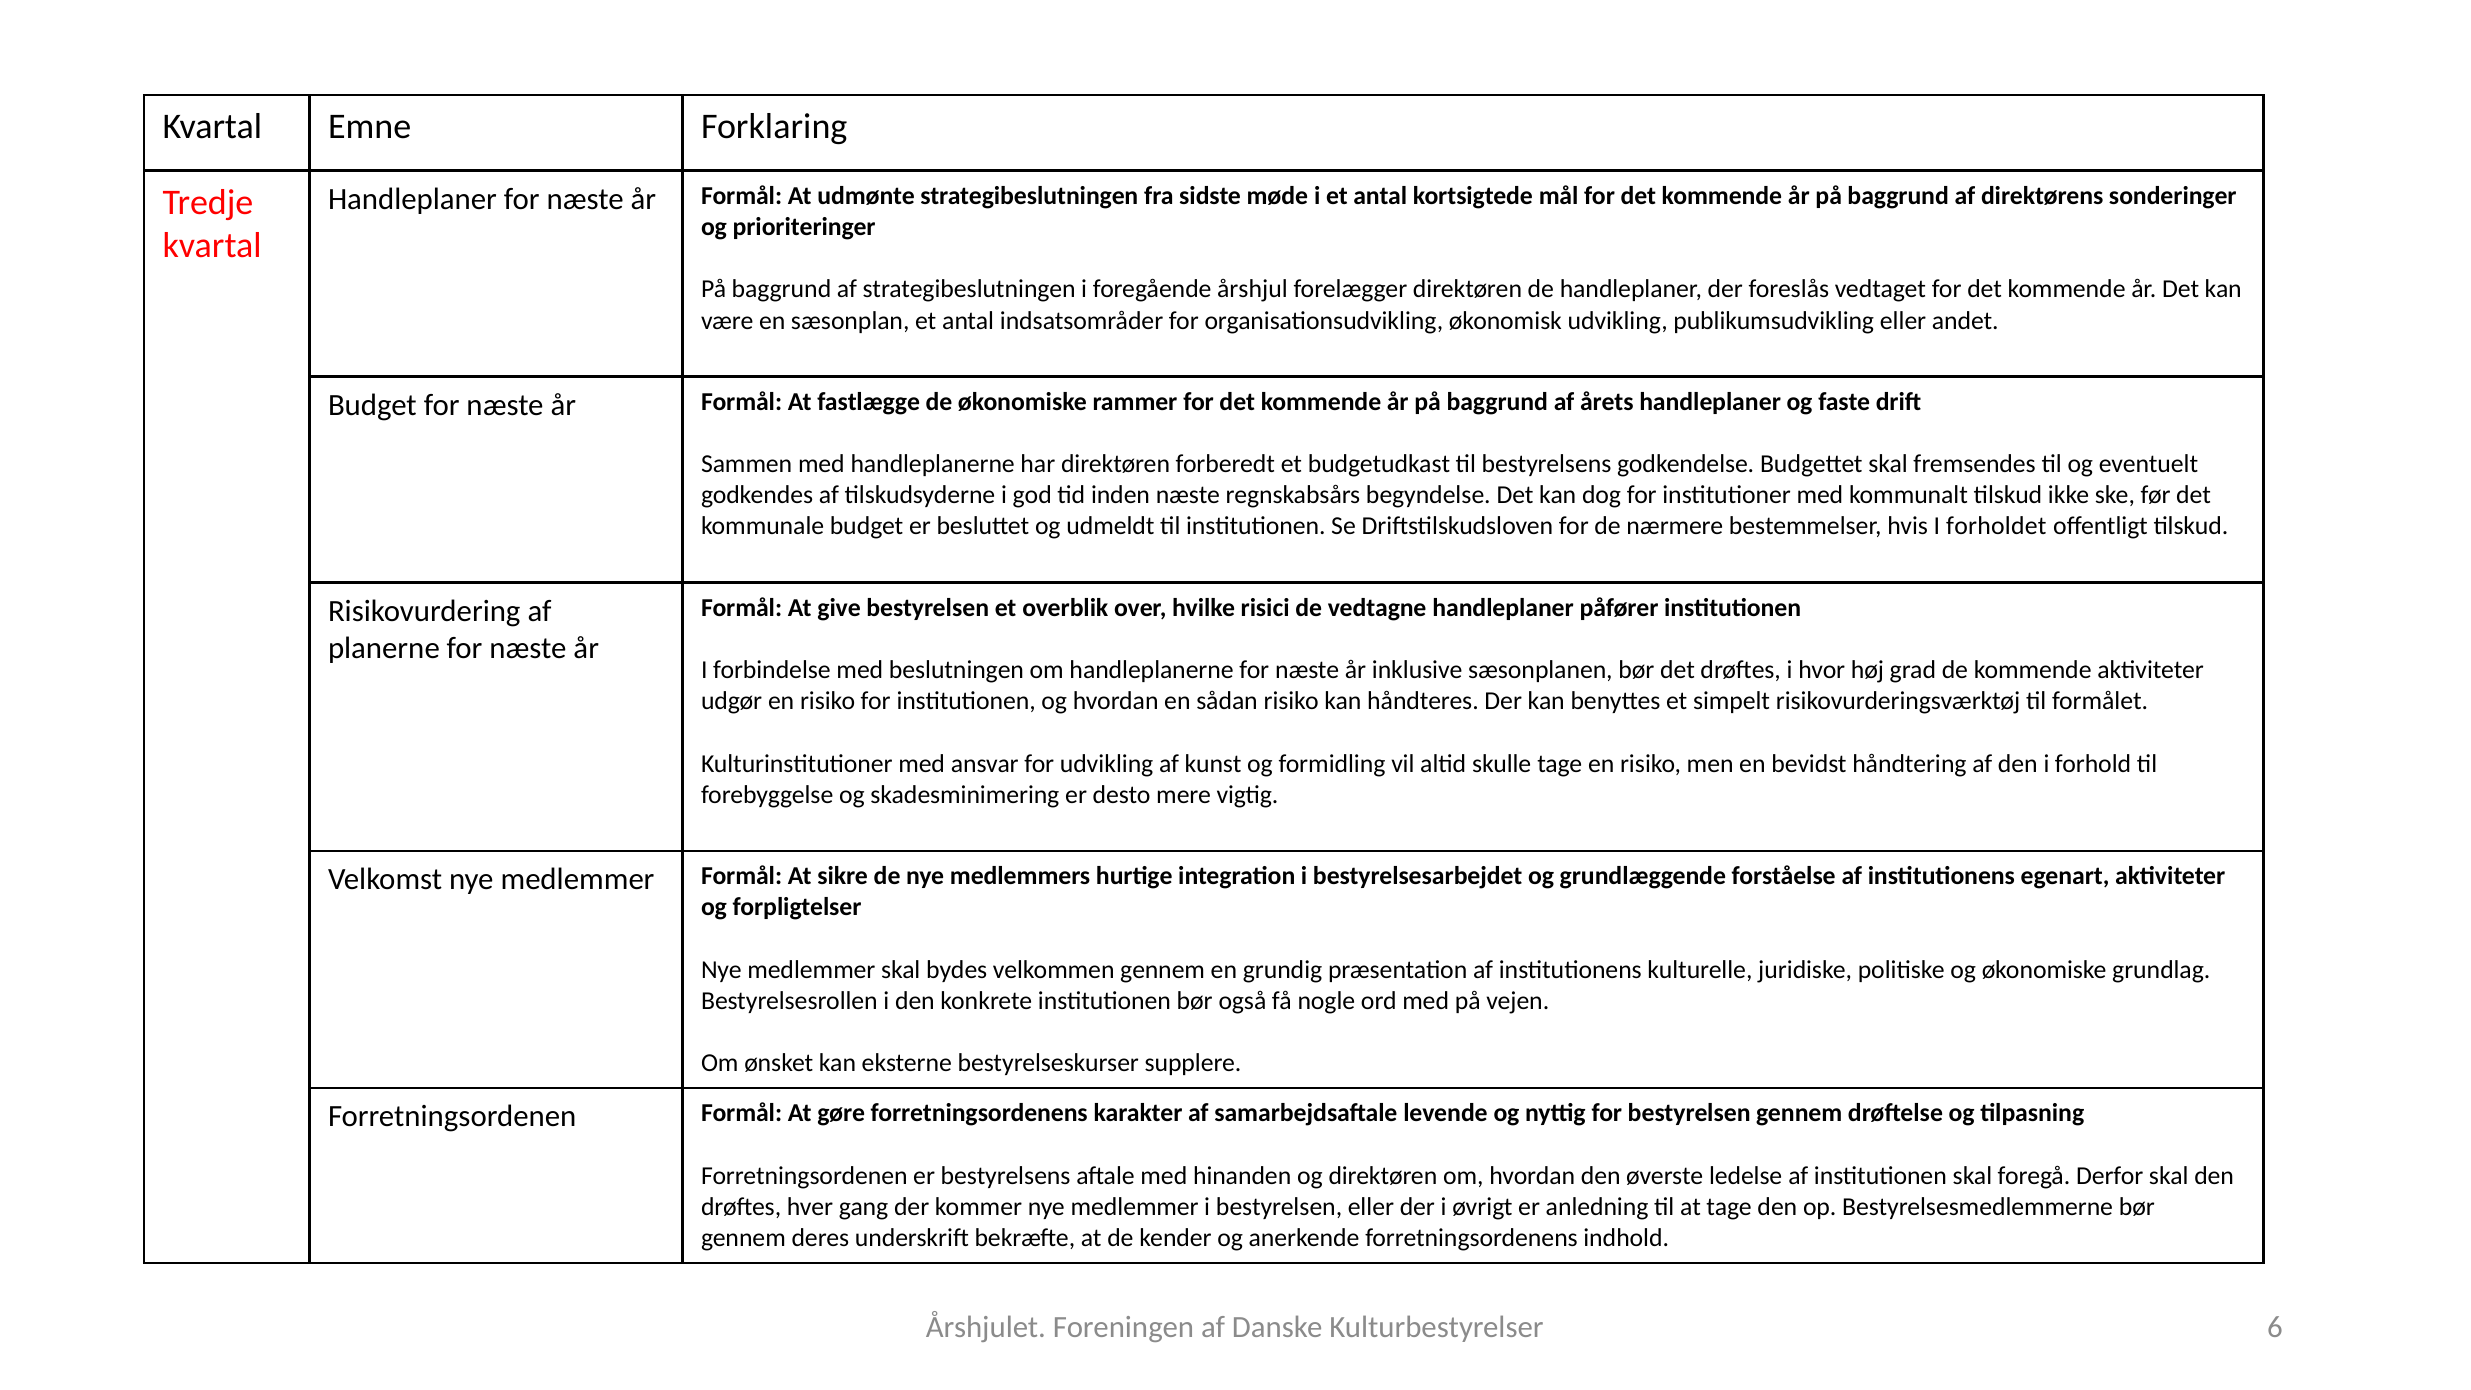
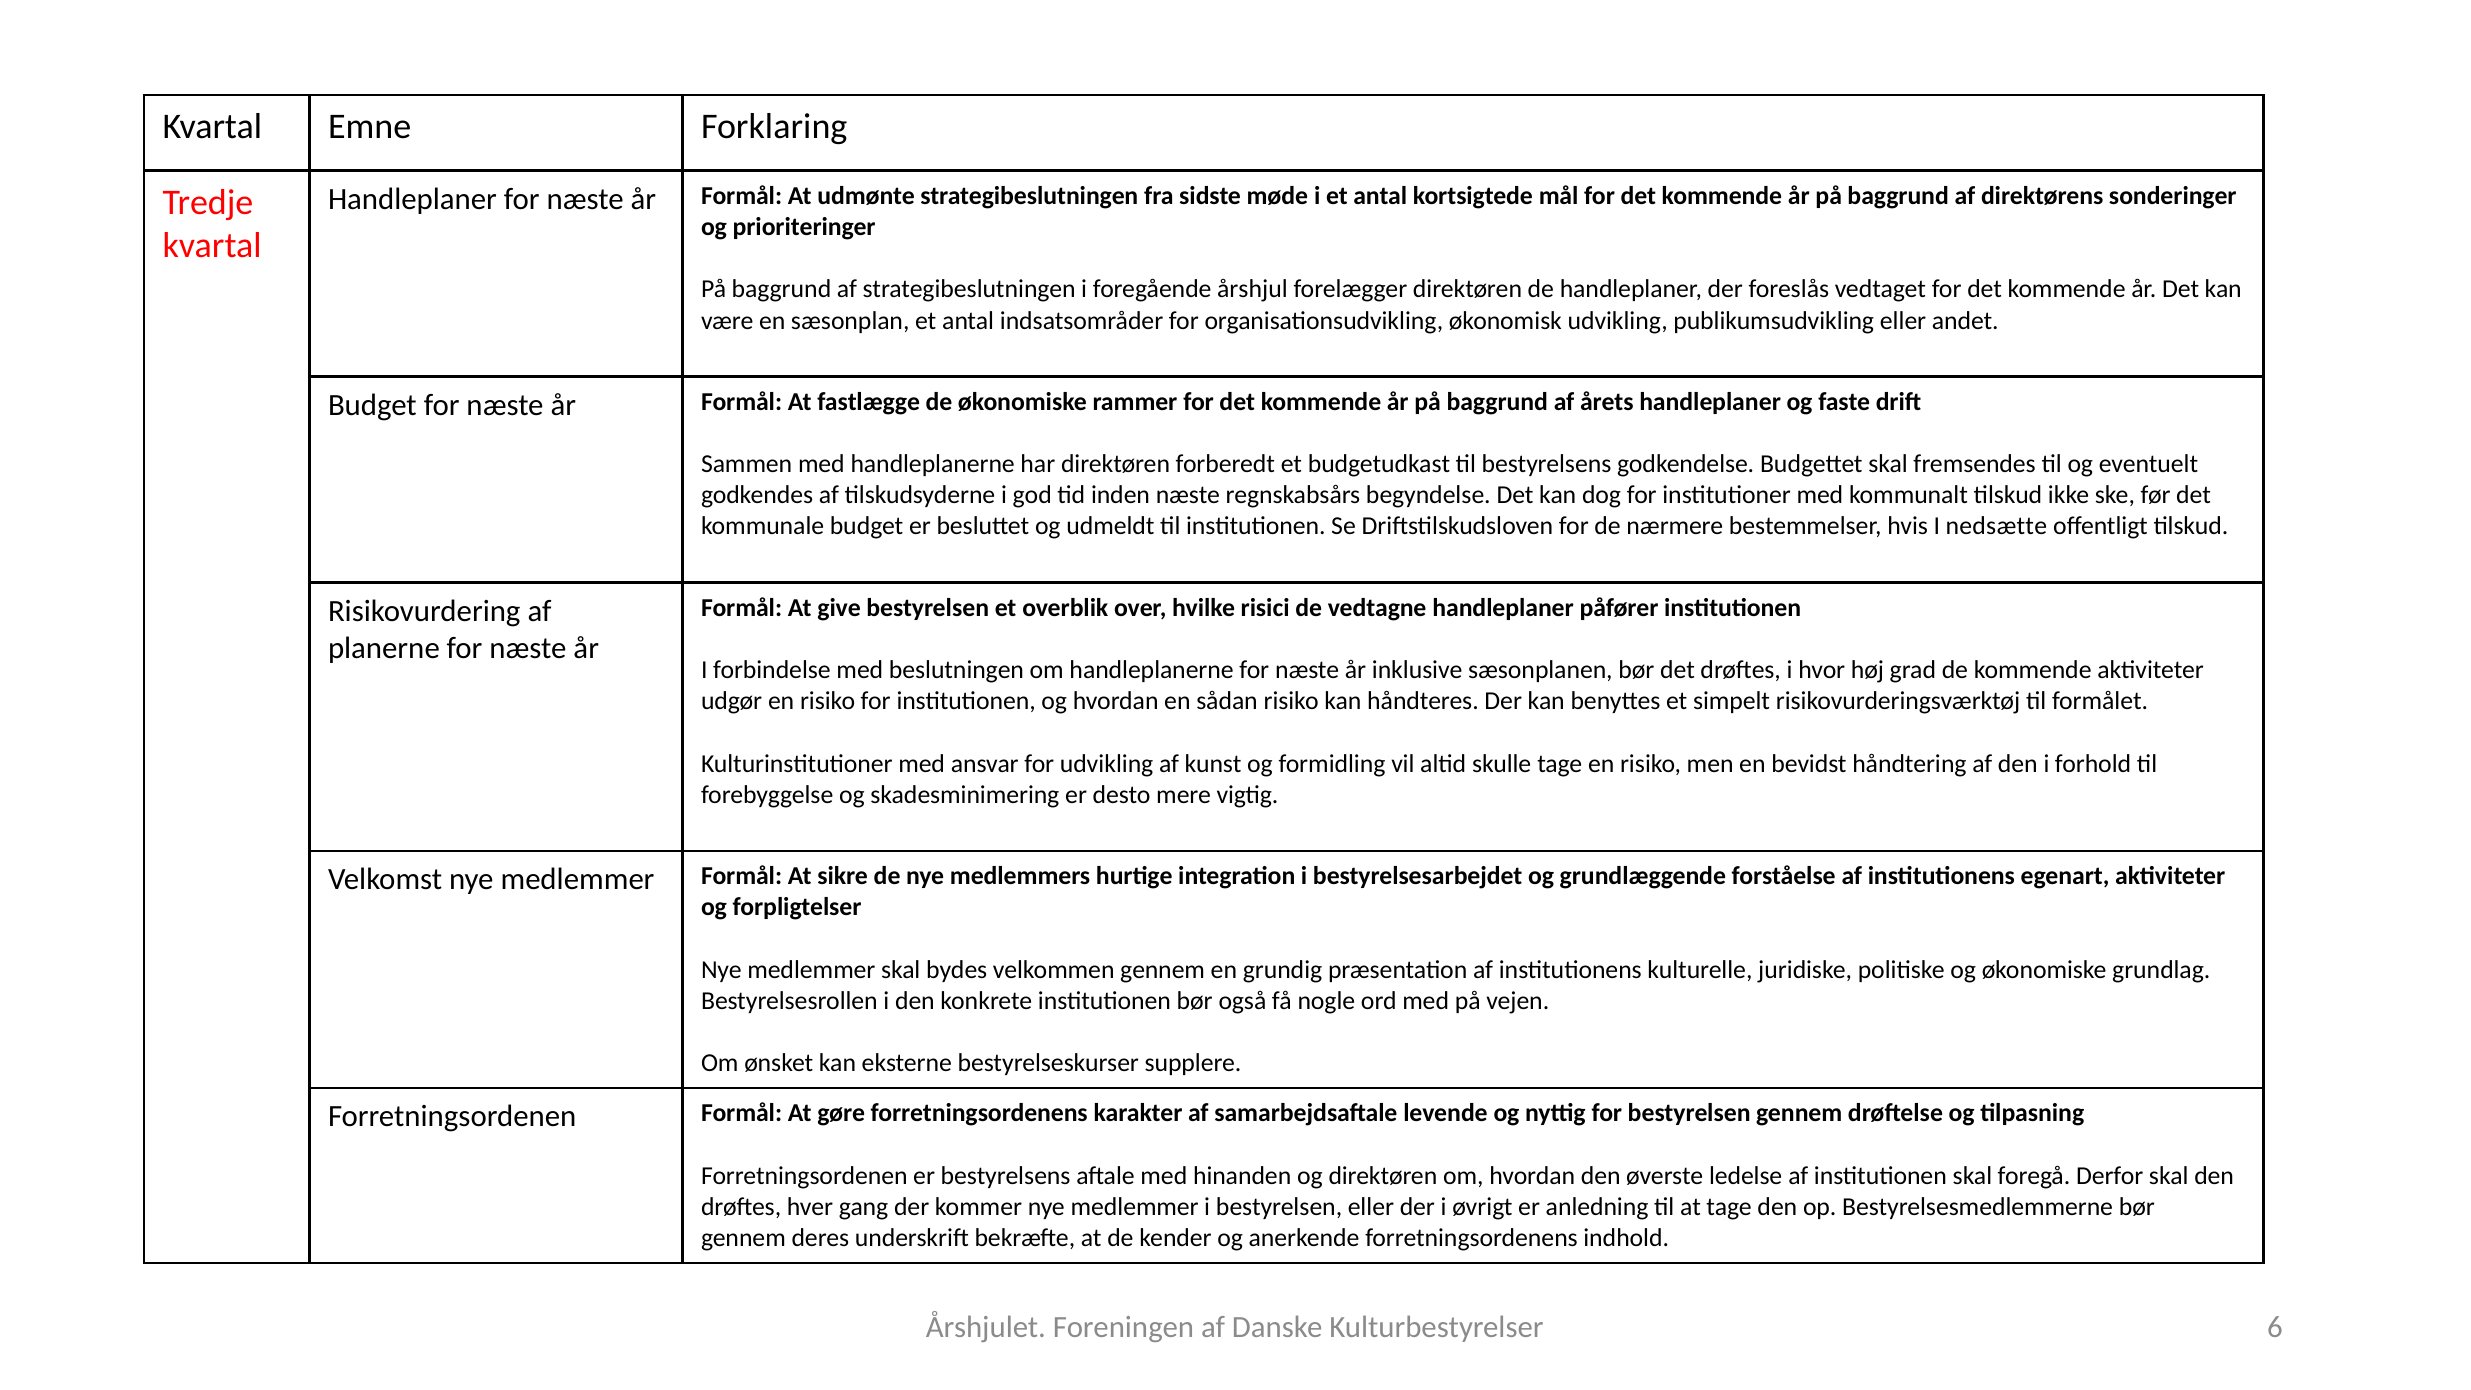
forholdet: forholdet -> nedsætte
